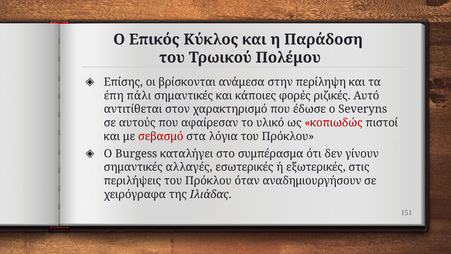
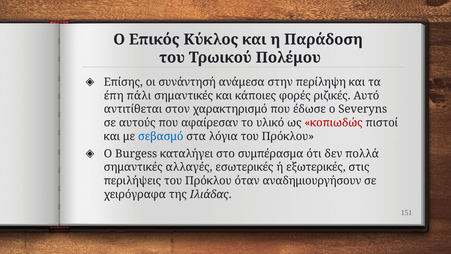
βρίσκονται: βρίσκονται -> συνάντησή
σεβασμό colour: red -> blue
γίνουν: γίνουν -> πολλά
